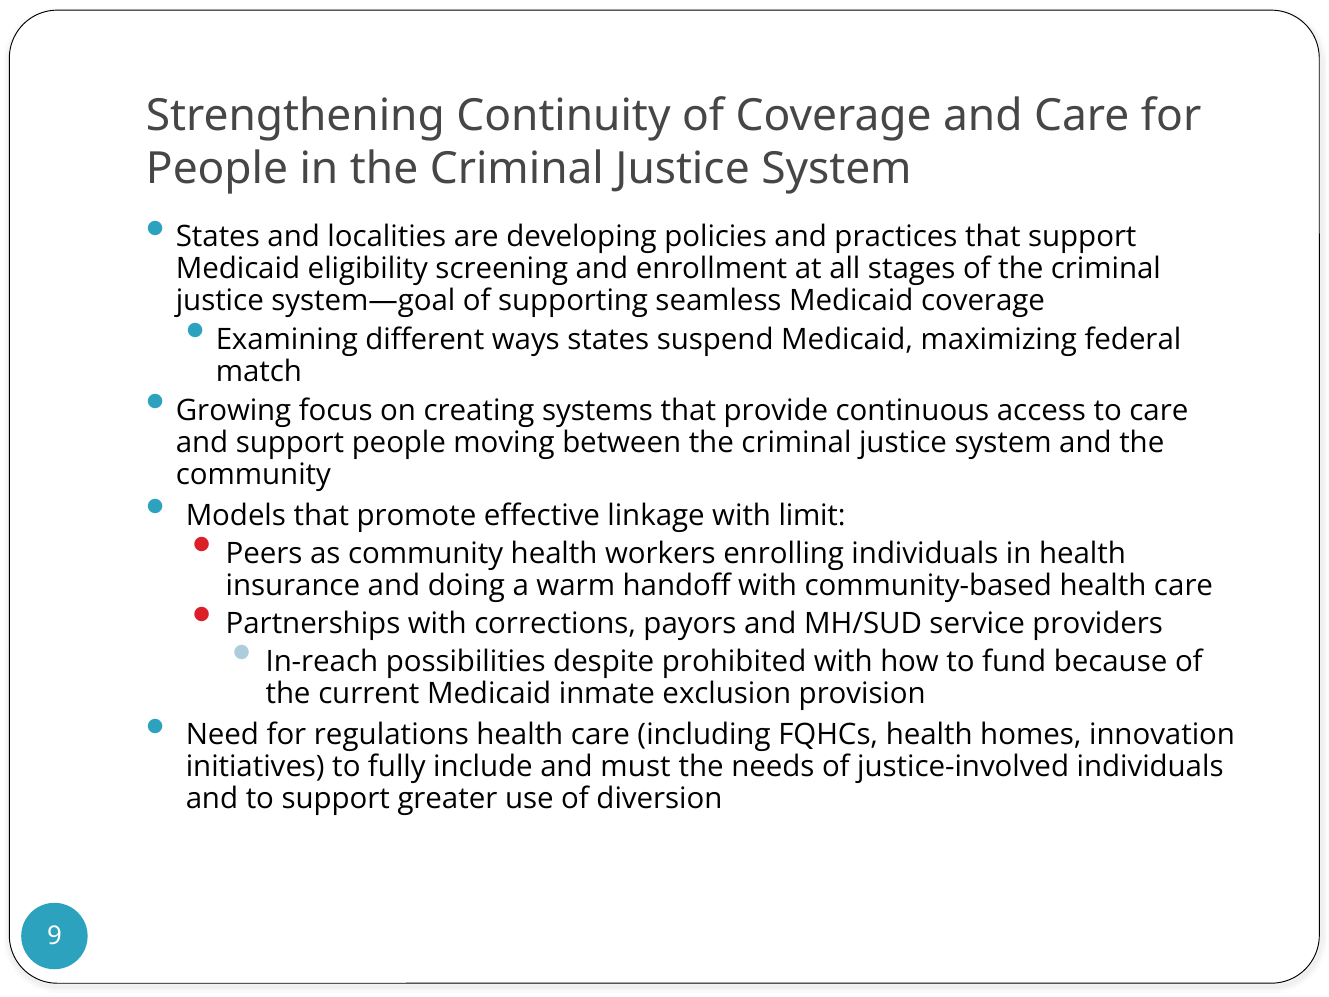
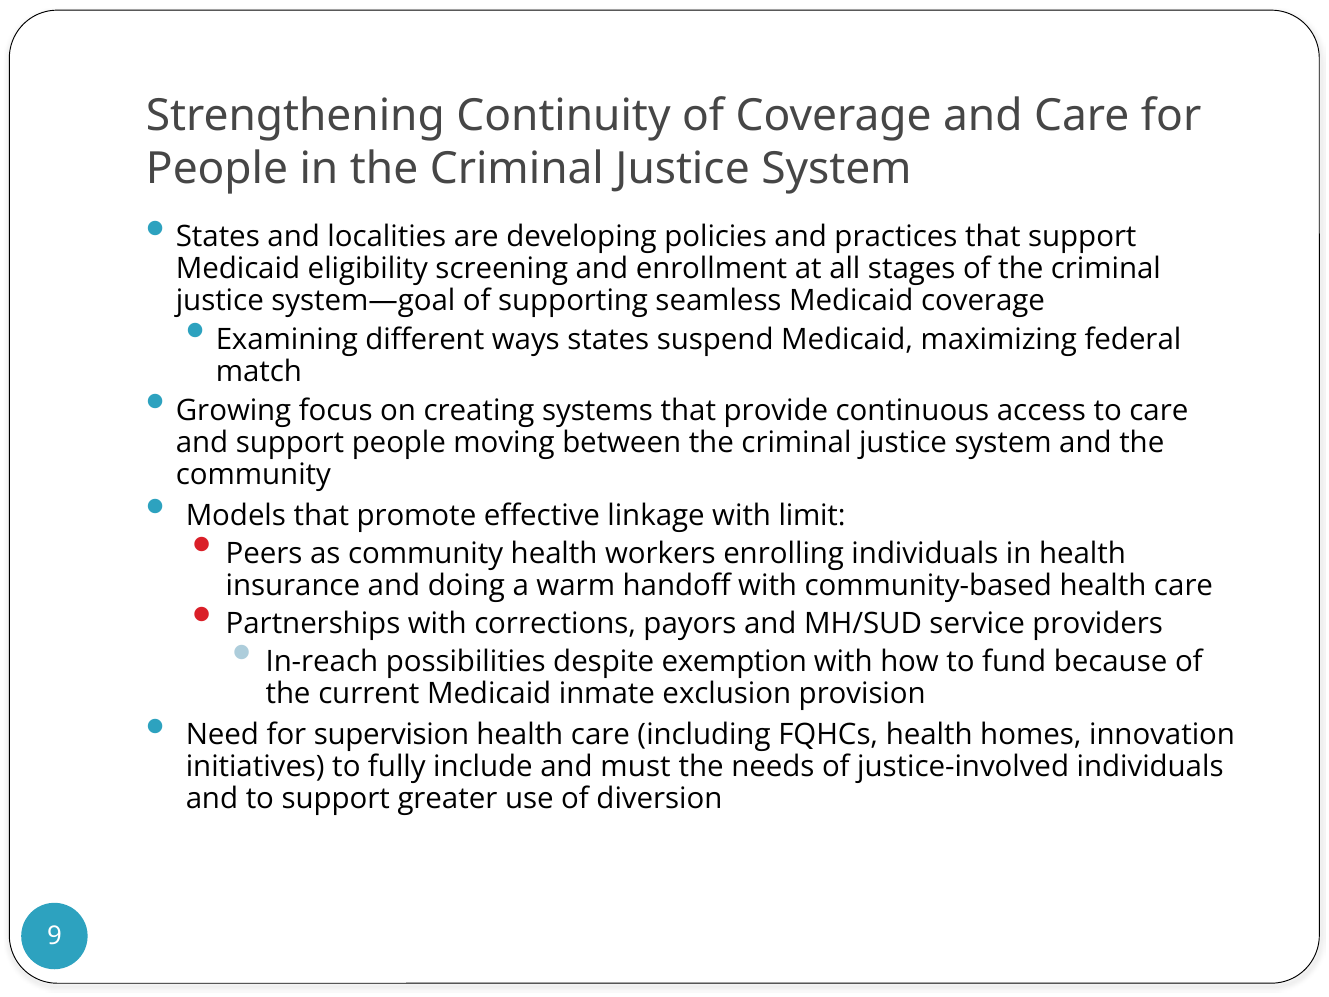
prohibited: prohibited -> exemption
regulations: regulations -> supervision
